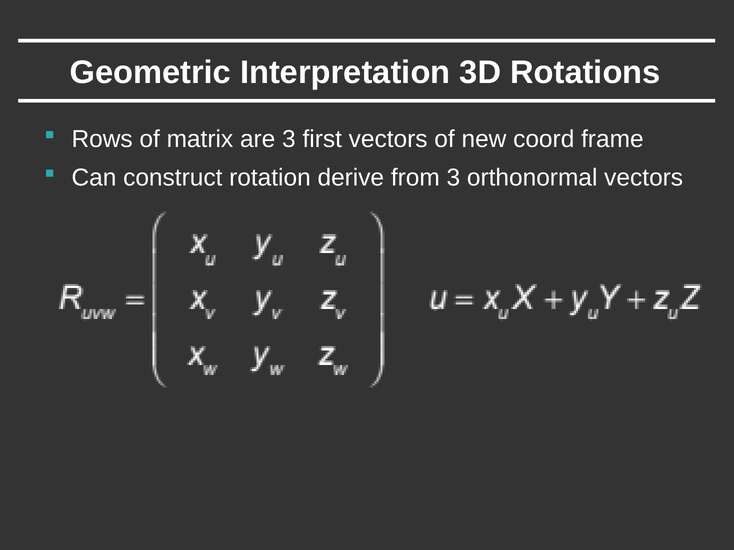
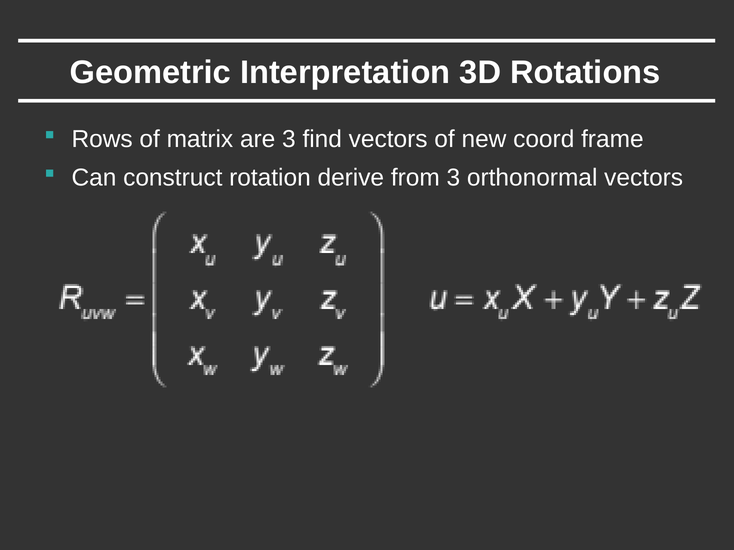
first: first -> find
